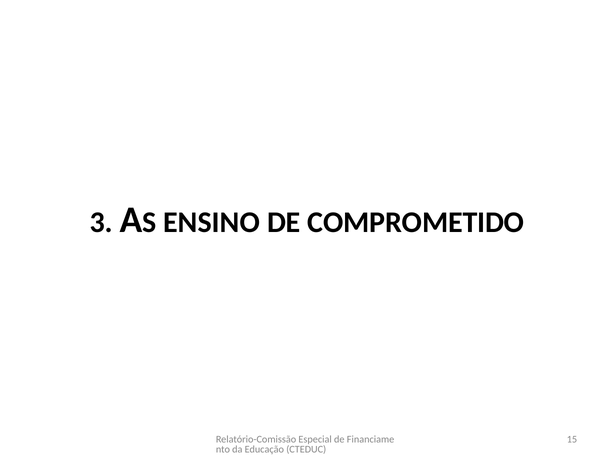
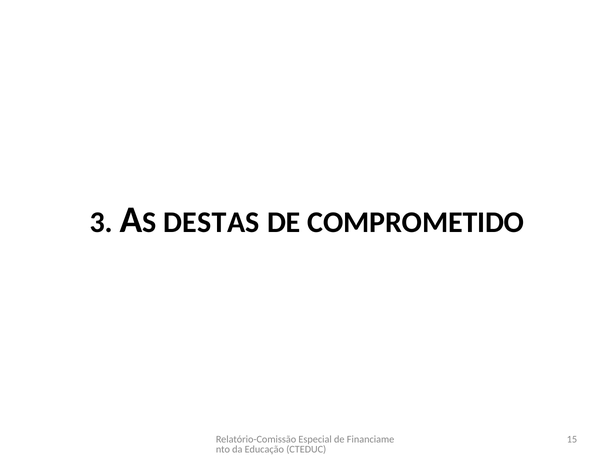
ENSINO: ENSINO -> DESTAS
